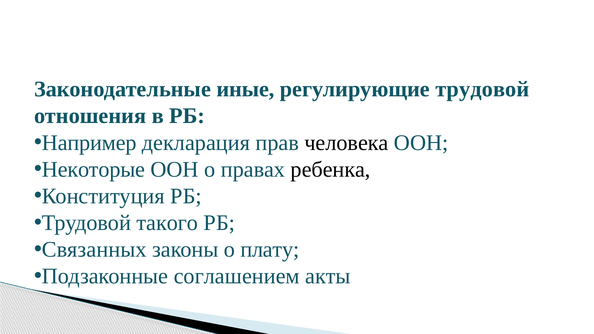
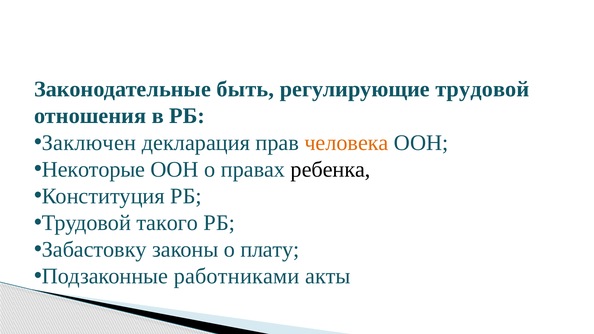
иные: иные -> быть
Например: Например -> Заключен
человека colour: black -> orange
Связанных: Связанных -> Забастовку
соглашением: соглашением -> работниками
